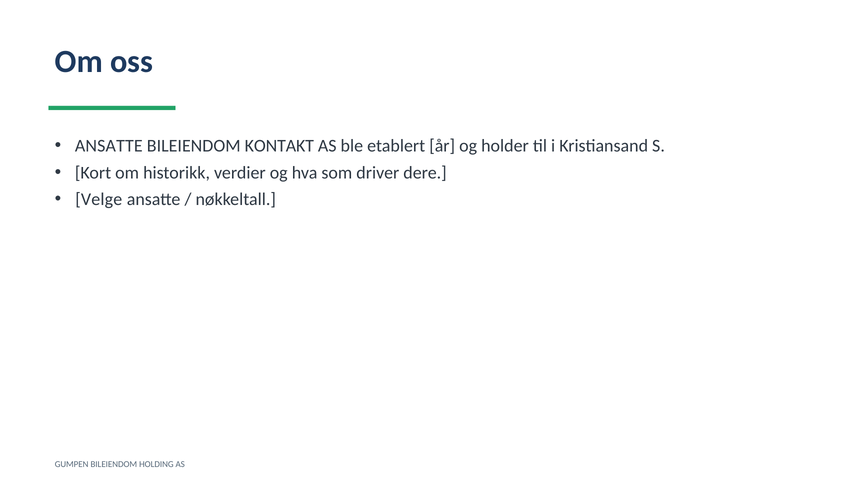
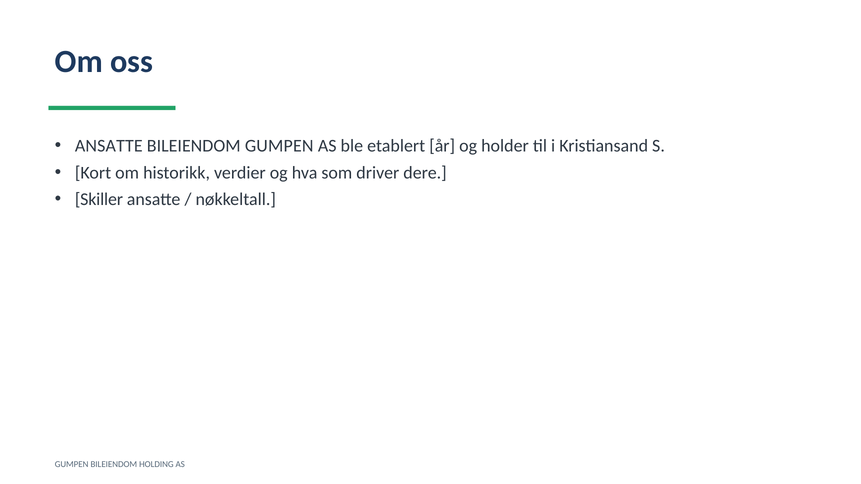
BILEIENDOM KONTAKT: KONTAKT -> GUMPEN
Velge: Velge -> Skiller
